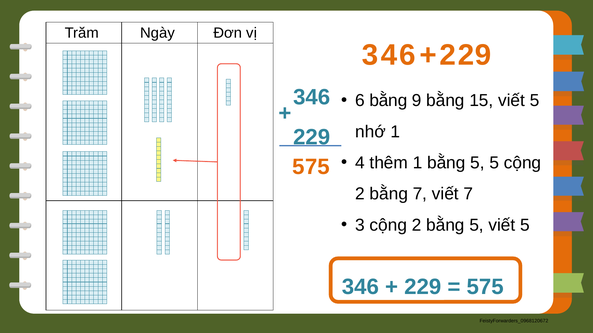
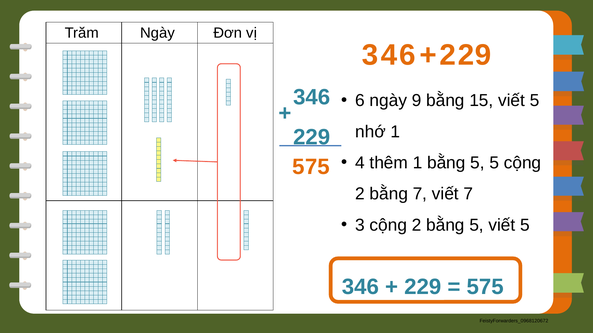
6 bằng: bằng -> ngày
